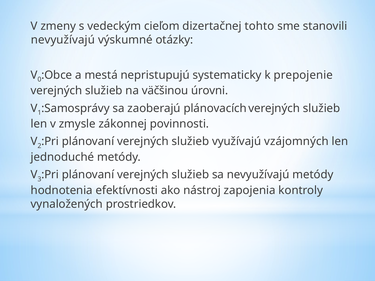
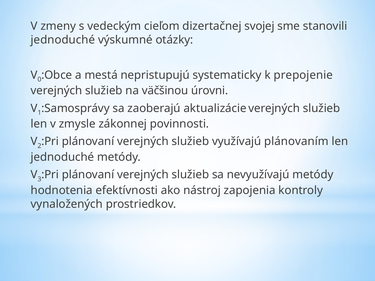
tohto: tohto -> svojej
nevyužívajú at (63, 40): nevyužívajú -> jednoduché
plánovacích: plánovacích -> aktualizácie
vzájomných: vzájomných -> plánovaním
